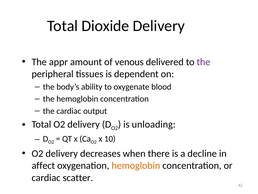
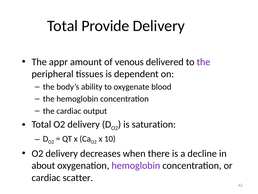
Dioxide: Dioxide -> Provide
unloading: unloading -> saturation
affect: affect -> about
hemoglobin at (136, 165) colour: orange -> purple
